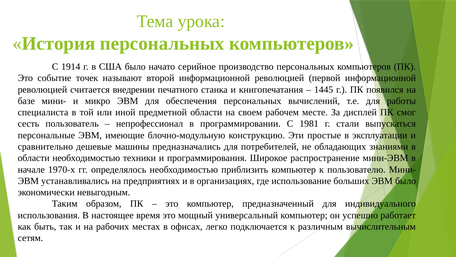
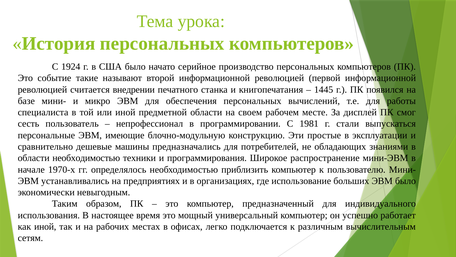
1914: 1914 -> 1924
точек: точек -> такие
как быть: быть -> иной
